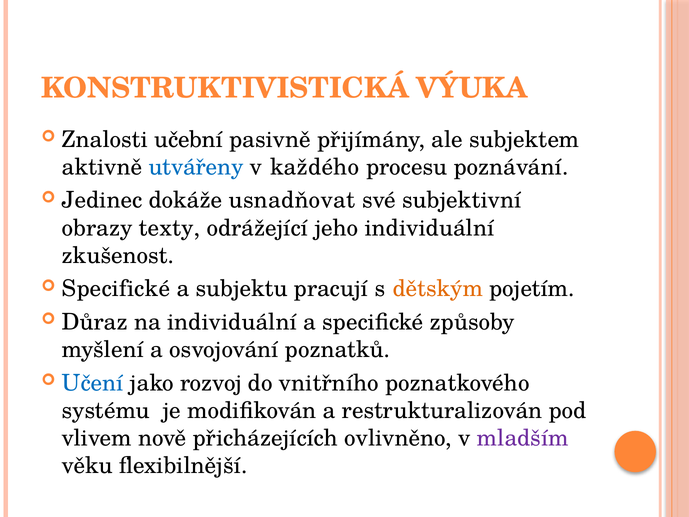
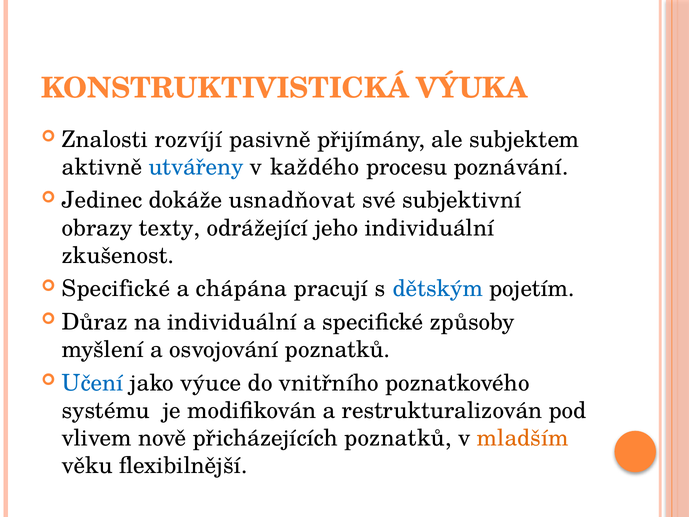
učební: učební -> rozvíjí
subjektu: subjektu -> chápána
dětským colour: orange -> blue
rozvoj: rozvoj -> výuce
přicházejících ovlivněno: ovlivněno -> poznatků
mladším colour: purple -> orange
